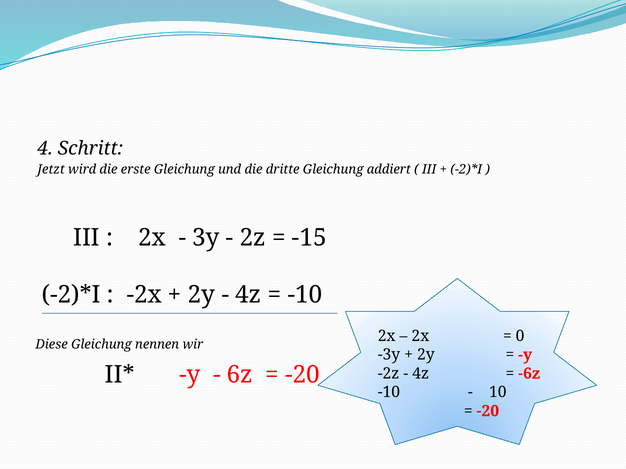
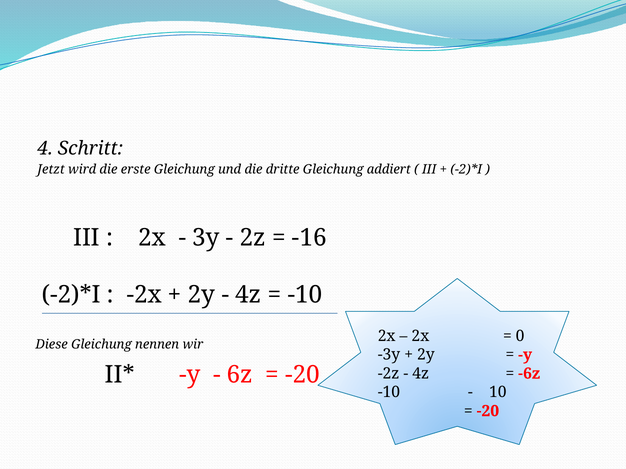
-15: -15 -> -16
